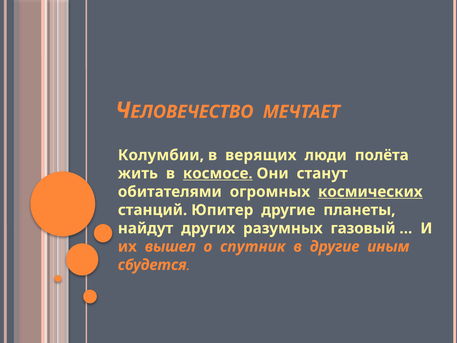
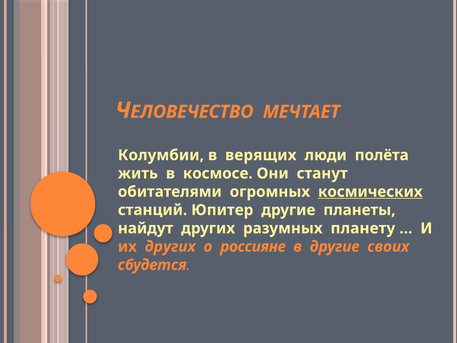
космосе underline: present -> none
газовый: газовый -> планету
их вышел: вышел -> других
спутник: спутник -> россияне
иным: иным -> своих
